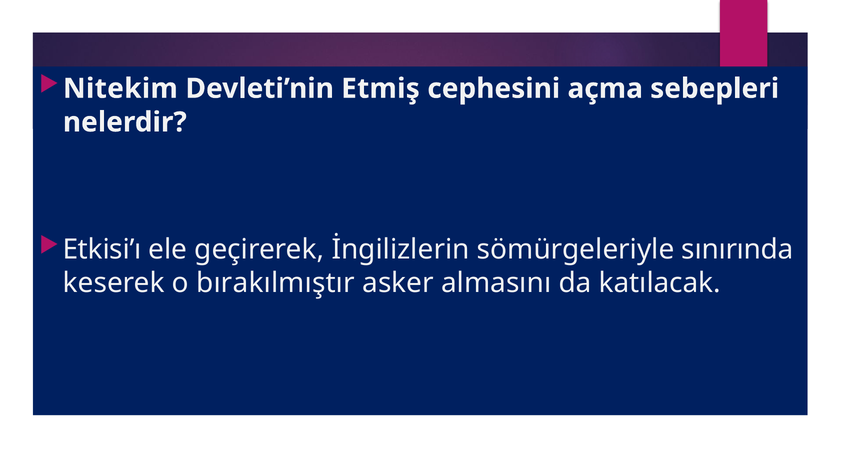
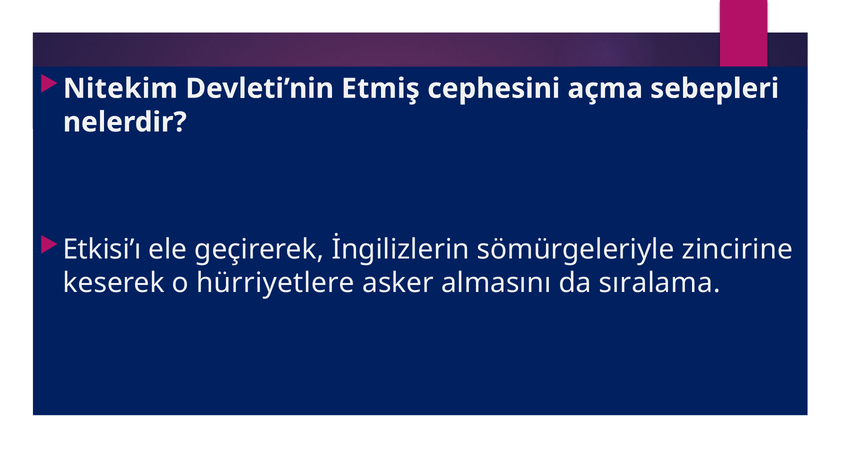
sınırında: sınırında -> zincirine
bırakılmıştır: bırakılmıştır -> hürriyetlere
katılacak: katılacak -> sıralama
